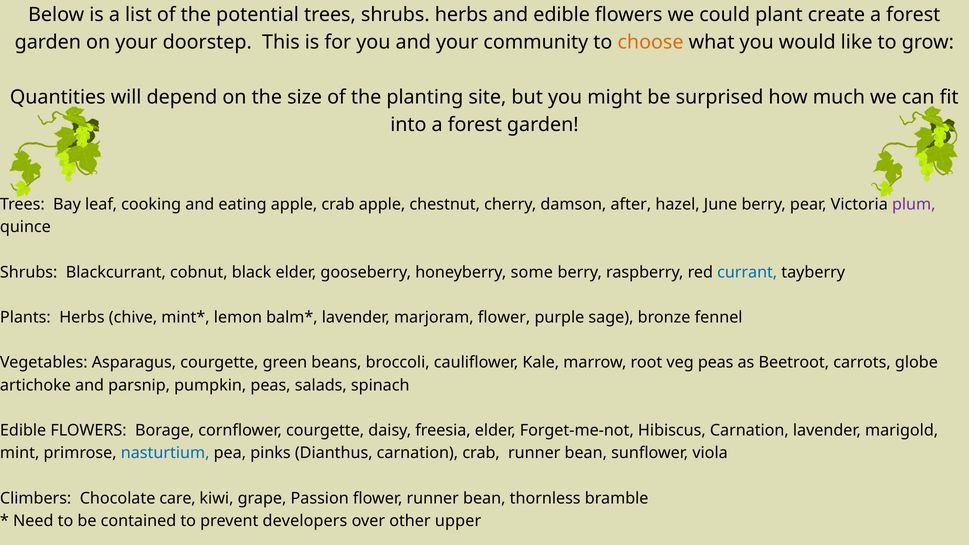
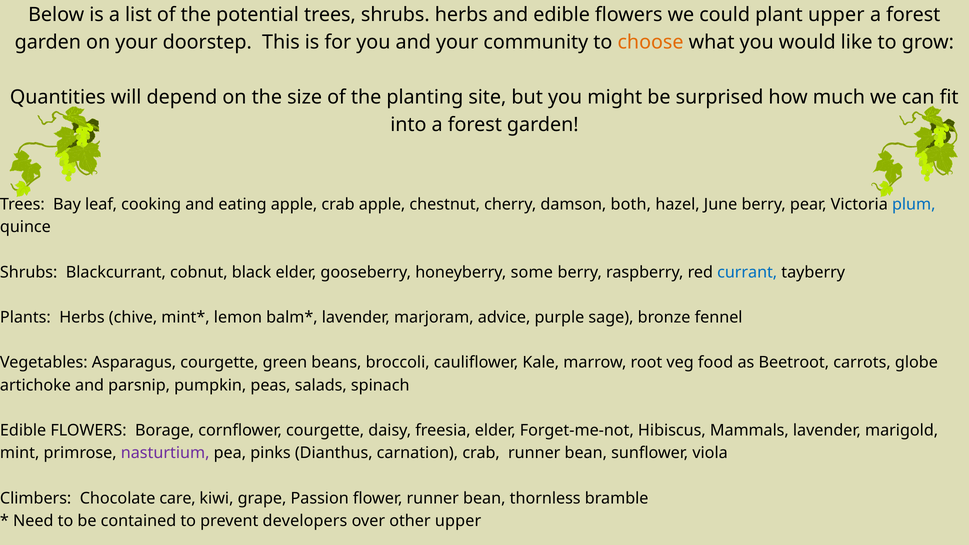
plant create: create -> upper
after: after -> both
plum colour: purple -> blue
marjoram flower: flower -> advice
veg peas: peas -> food
Hibiscus Carnation: Carnation -> Mammals
nasturtium colour: blue -> purple
